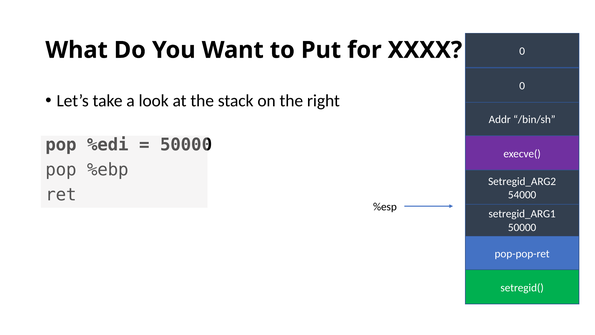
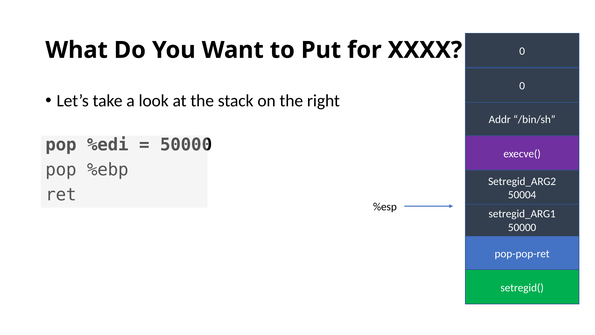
54000: 54000 -> 50004
